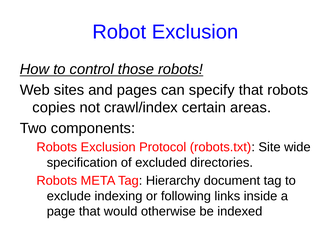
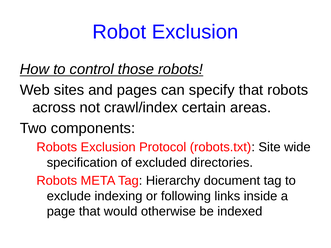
copies: copies -> across
